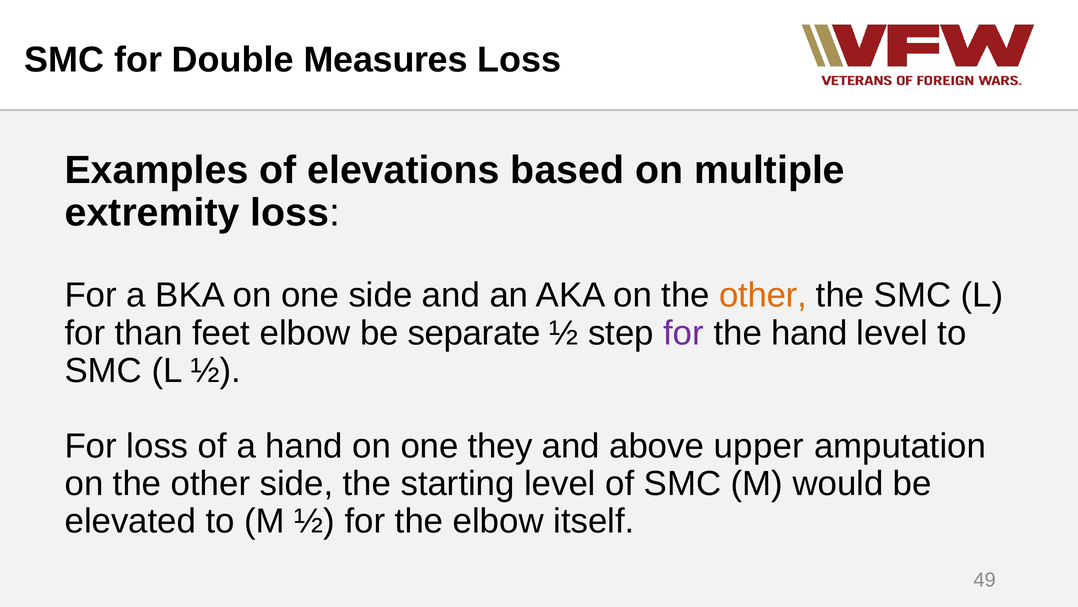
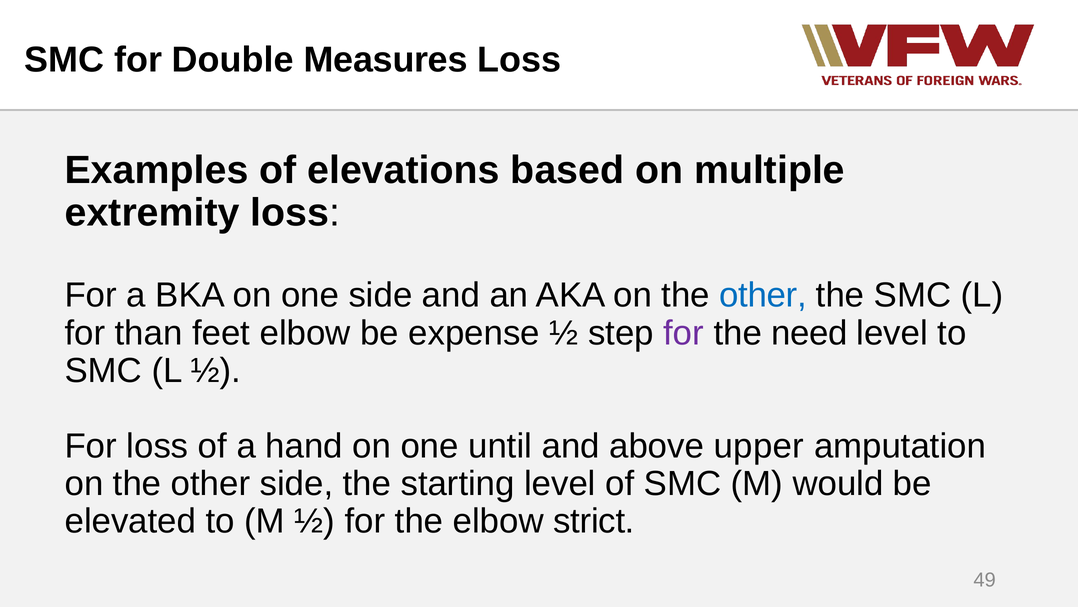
other at (763, 295) colour: orange -> blue
separate: separate -> expense
the hand: hand -> need
they: they -> until
itself: itself -> strict
